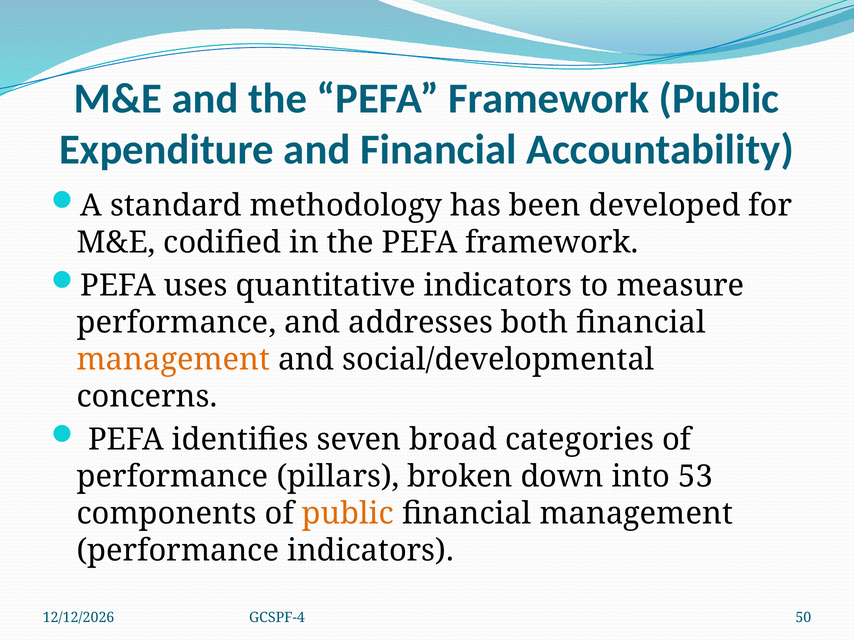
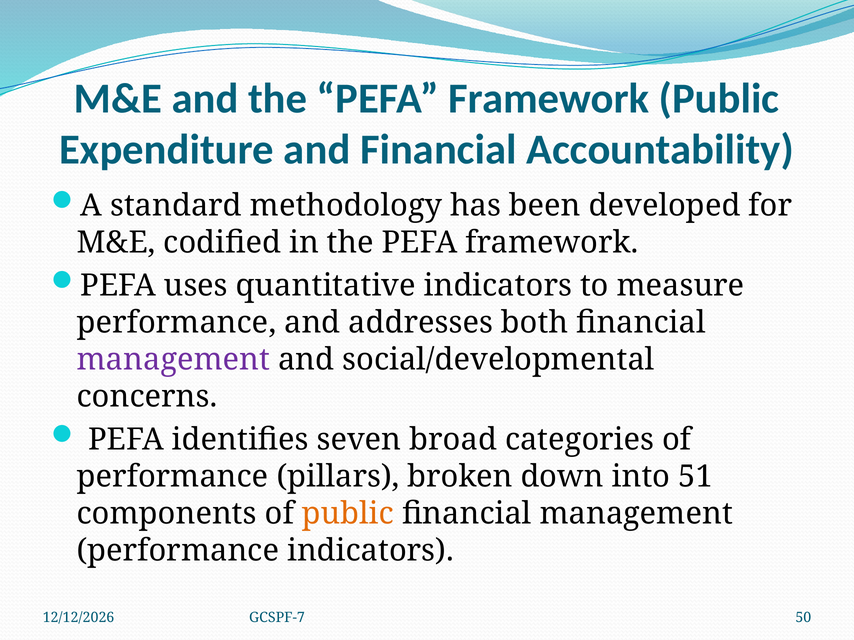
management at (173, 360) colour: orange -> purple
53: 53 -> 51
GCSPF-4: GCSPF-4 -> GCSPF-7
